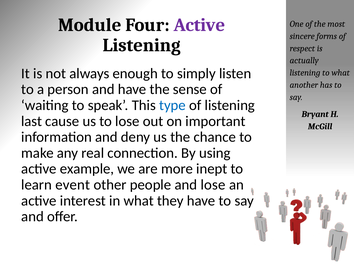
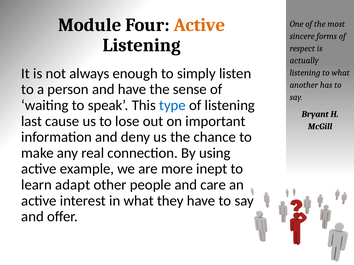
Active at (199, 25) colour: purple -> orange
event: event -> adapt
and lose: lose -> care
